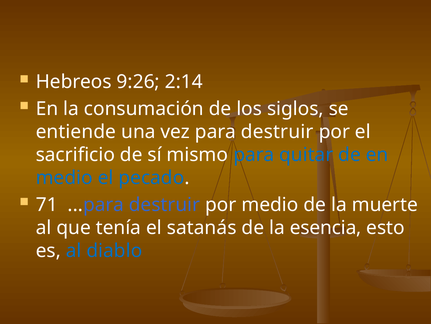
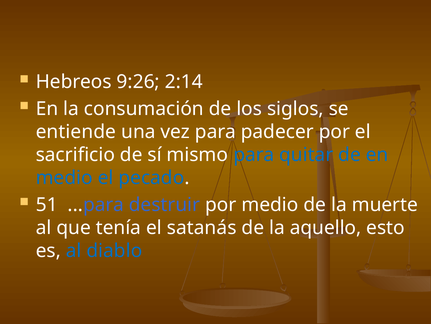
para destruir: destruir -> padecer
71: 71 -> 51
esencia: esencia -> aquello
